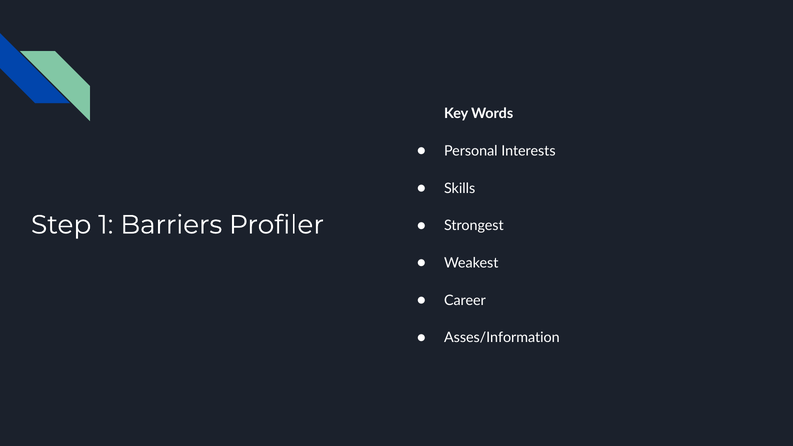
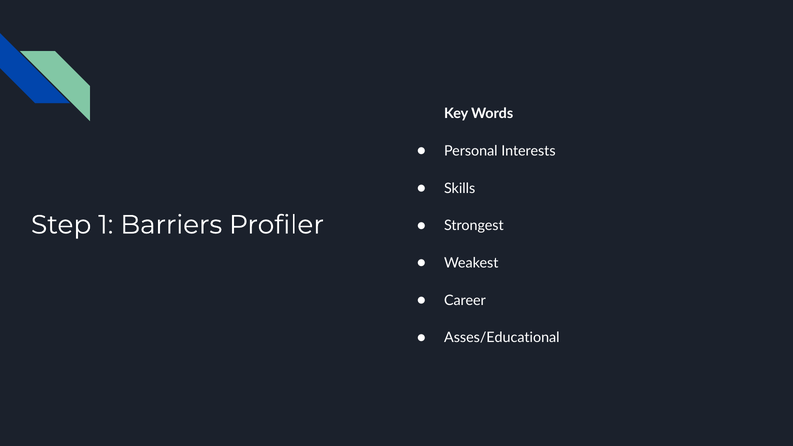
Asses/Information: Asses/Information -> Asses/Educational
